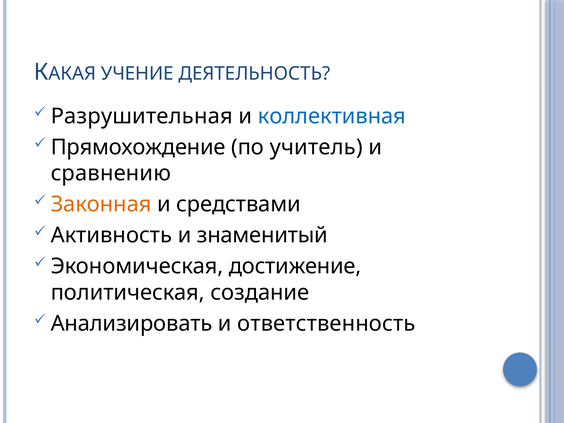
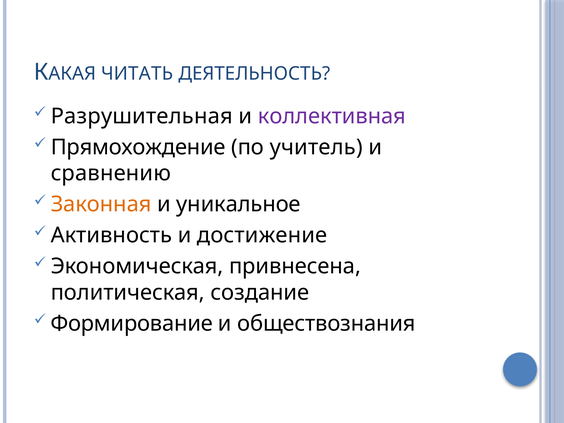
УЧЕНИЕ: УЧЕНИЕ -> ЧИТАТЬ
коллективная colour: blue -> purple
средствами: средствами -> уникальное
знаменитый: знаменитый -> достижение
достижение: достижение -> привнесена
Анализировать: Анализировать -> Формирование
ответственность: ответственность -> обществознания
